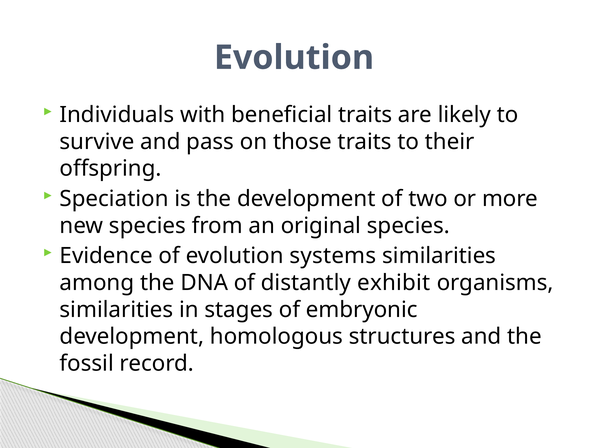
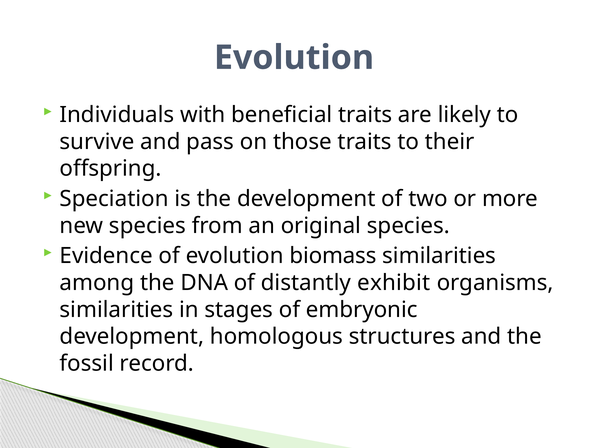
systems: systems -> biomass
